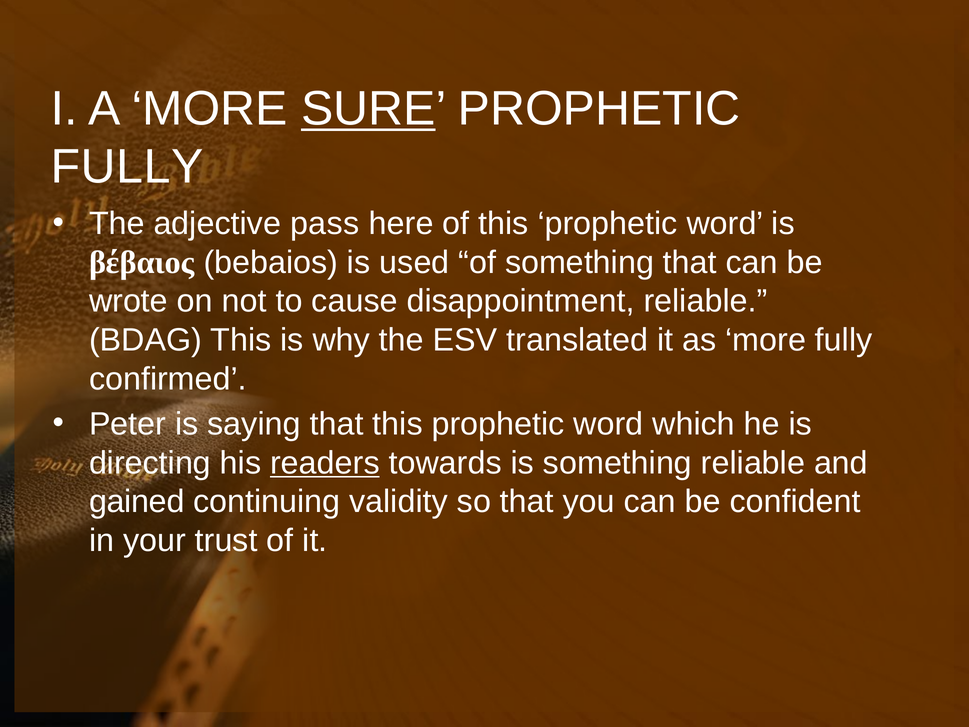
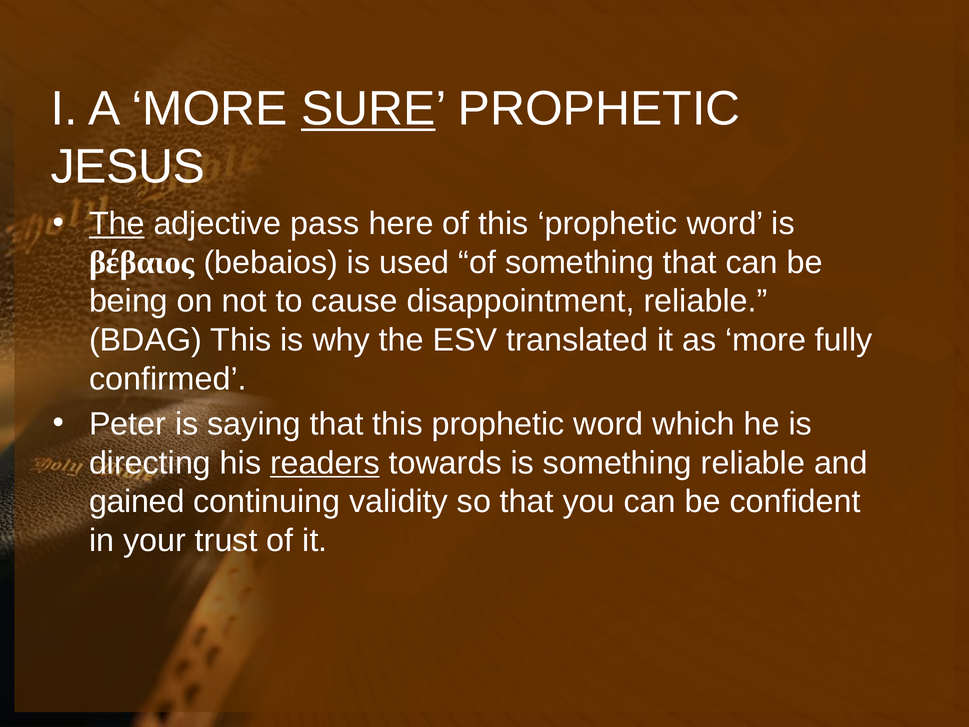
FULLY at (127, 167): FULLY -> JESUS
The at (117, 224) underline: none -> present
wrote: wrote -> being
